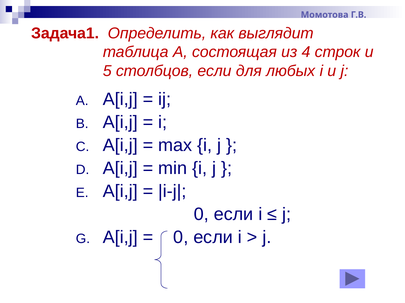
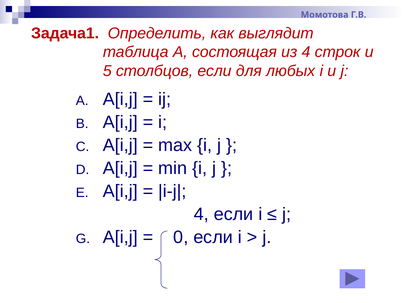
0 at (201, 215): 0 -> 4
